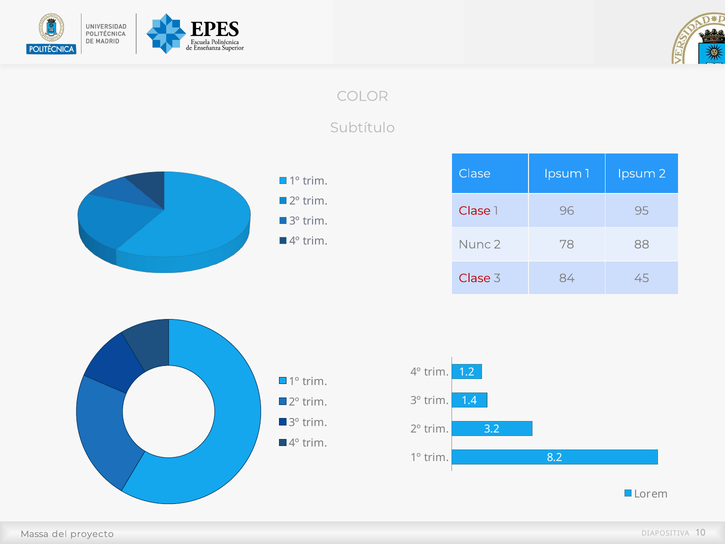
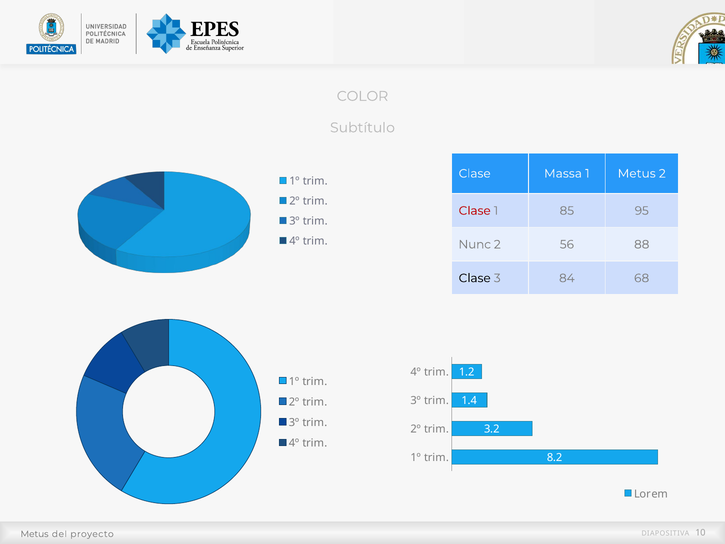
Clase Ipsum: Ipsum -> Massa
1 Ipsum: Ipsum -> Metus
96: 96 -> 85
78: 78 -> 56
Clase at (475, 278) colour: red -> black
45: 45 -> 68
Massa at (34, 534): Massa -> Metus
